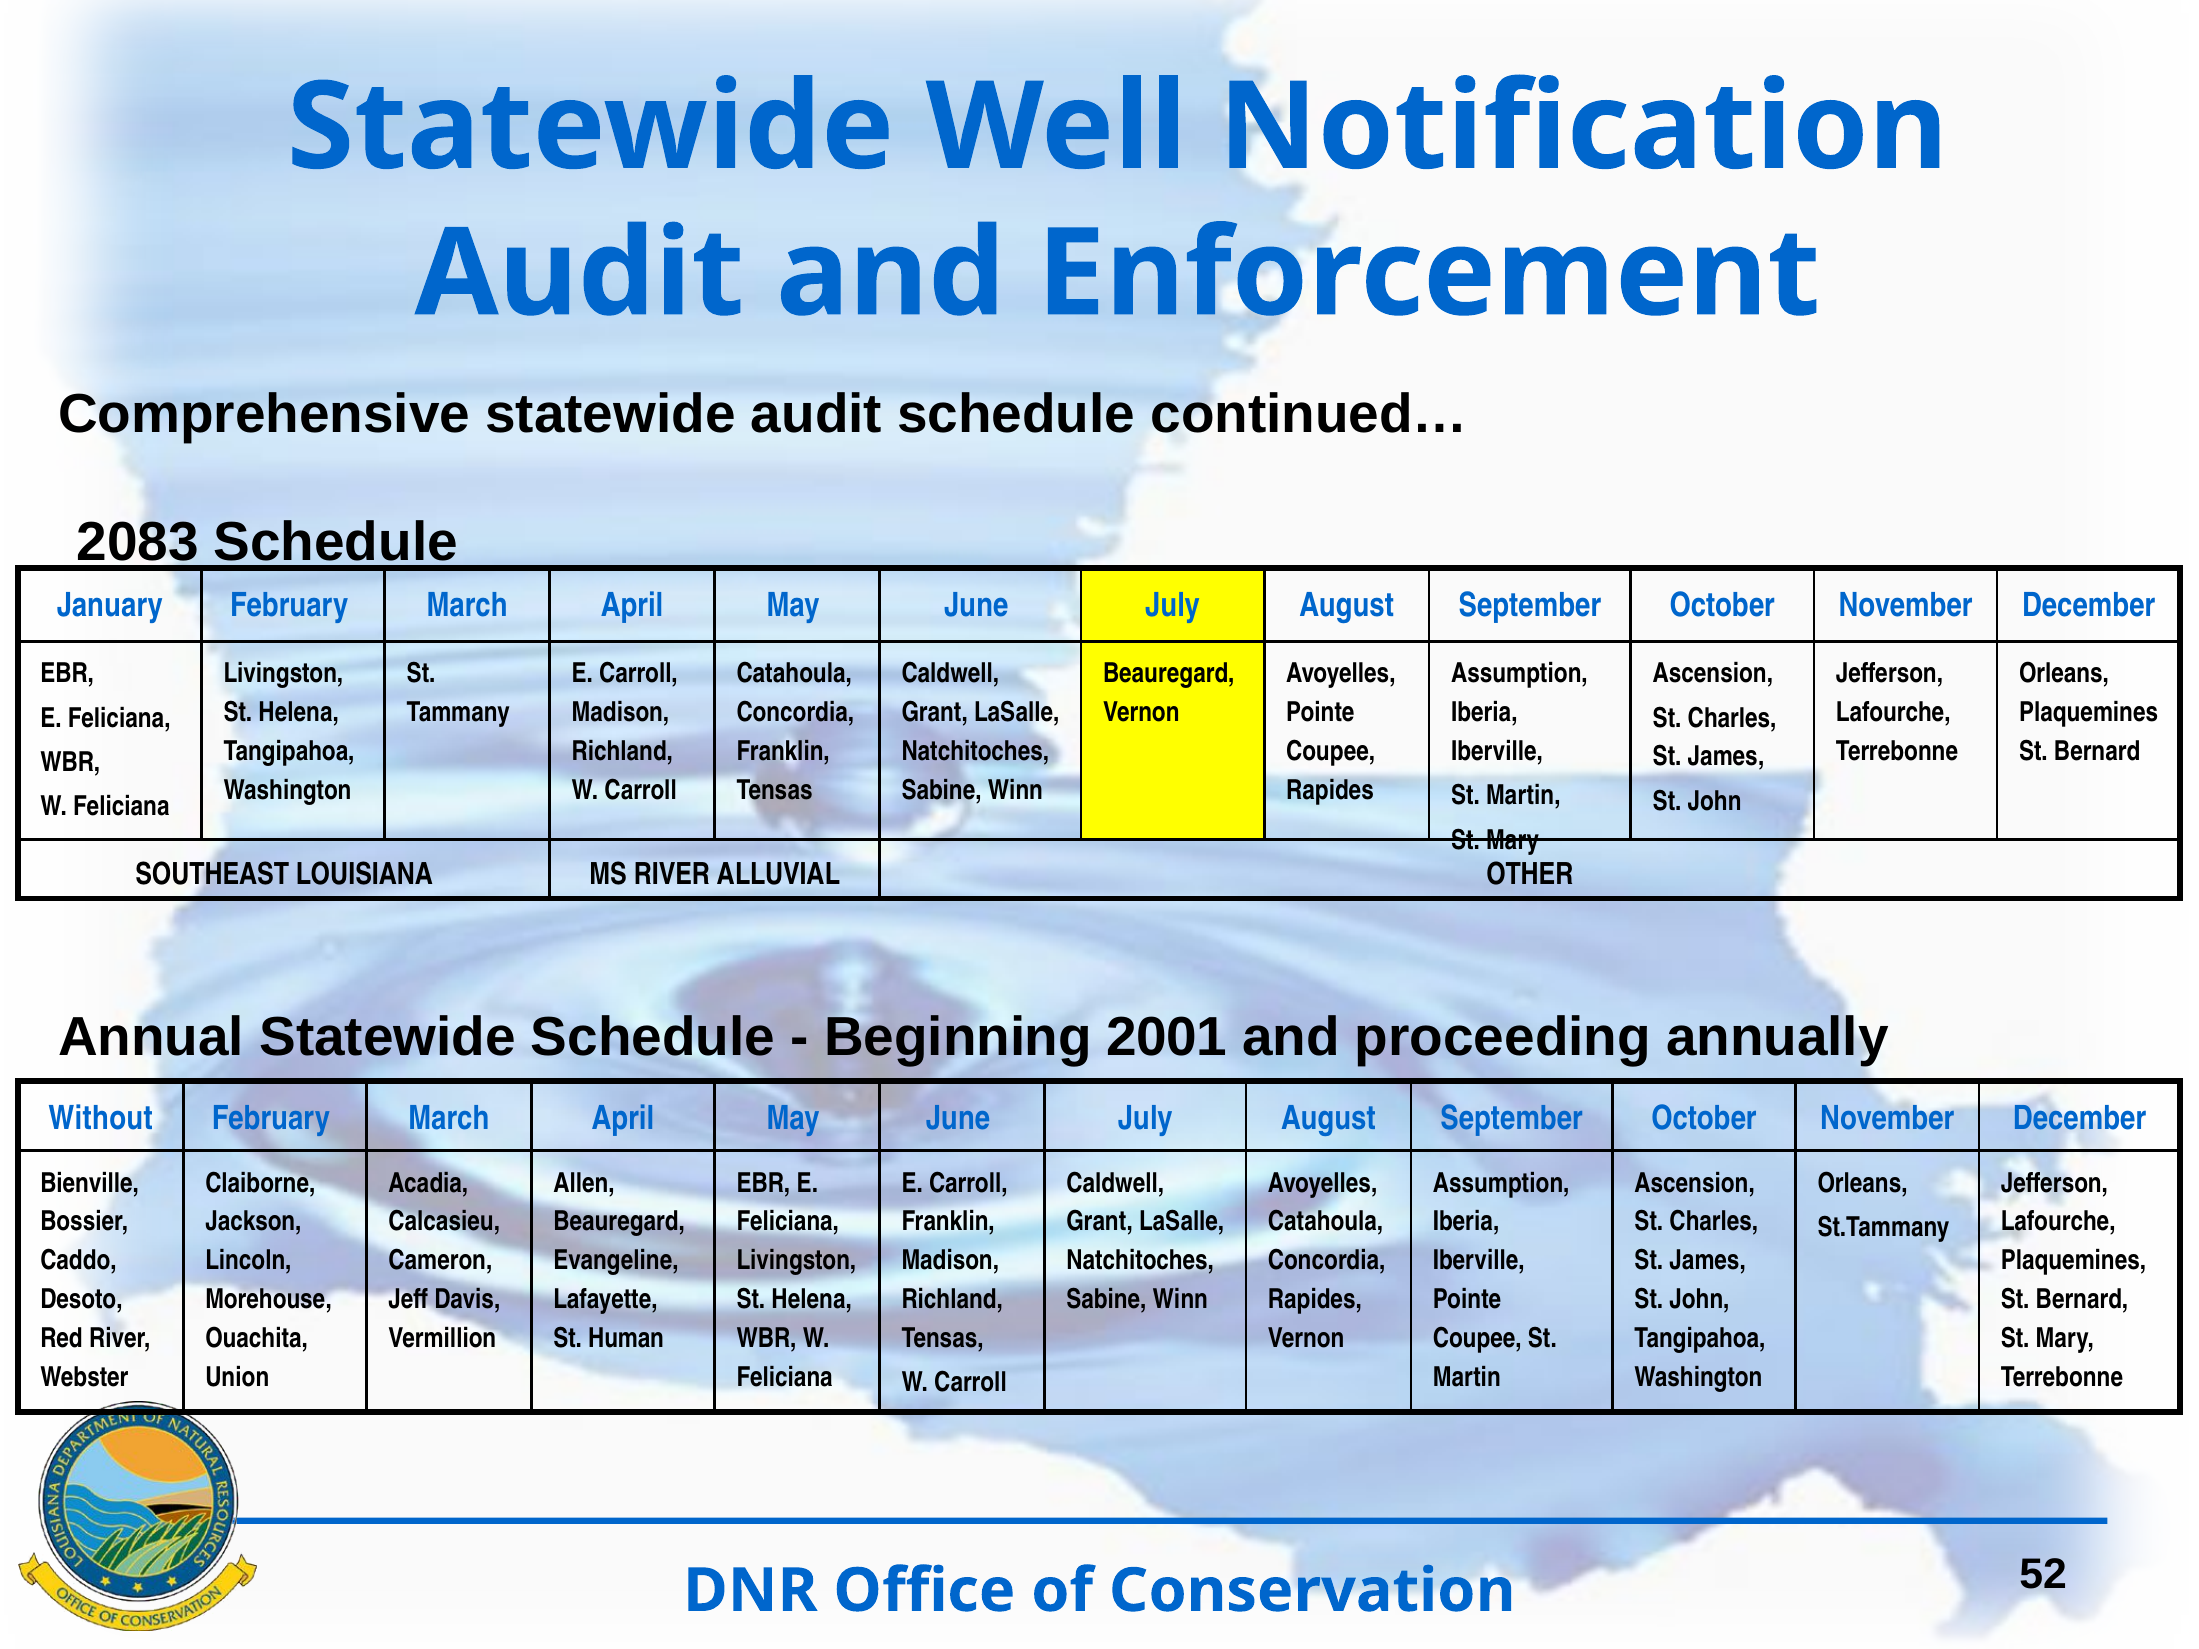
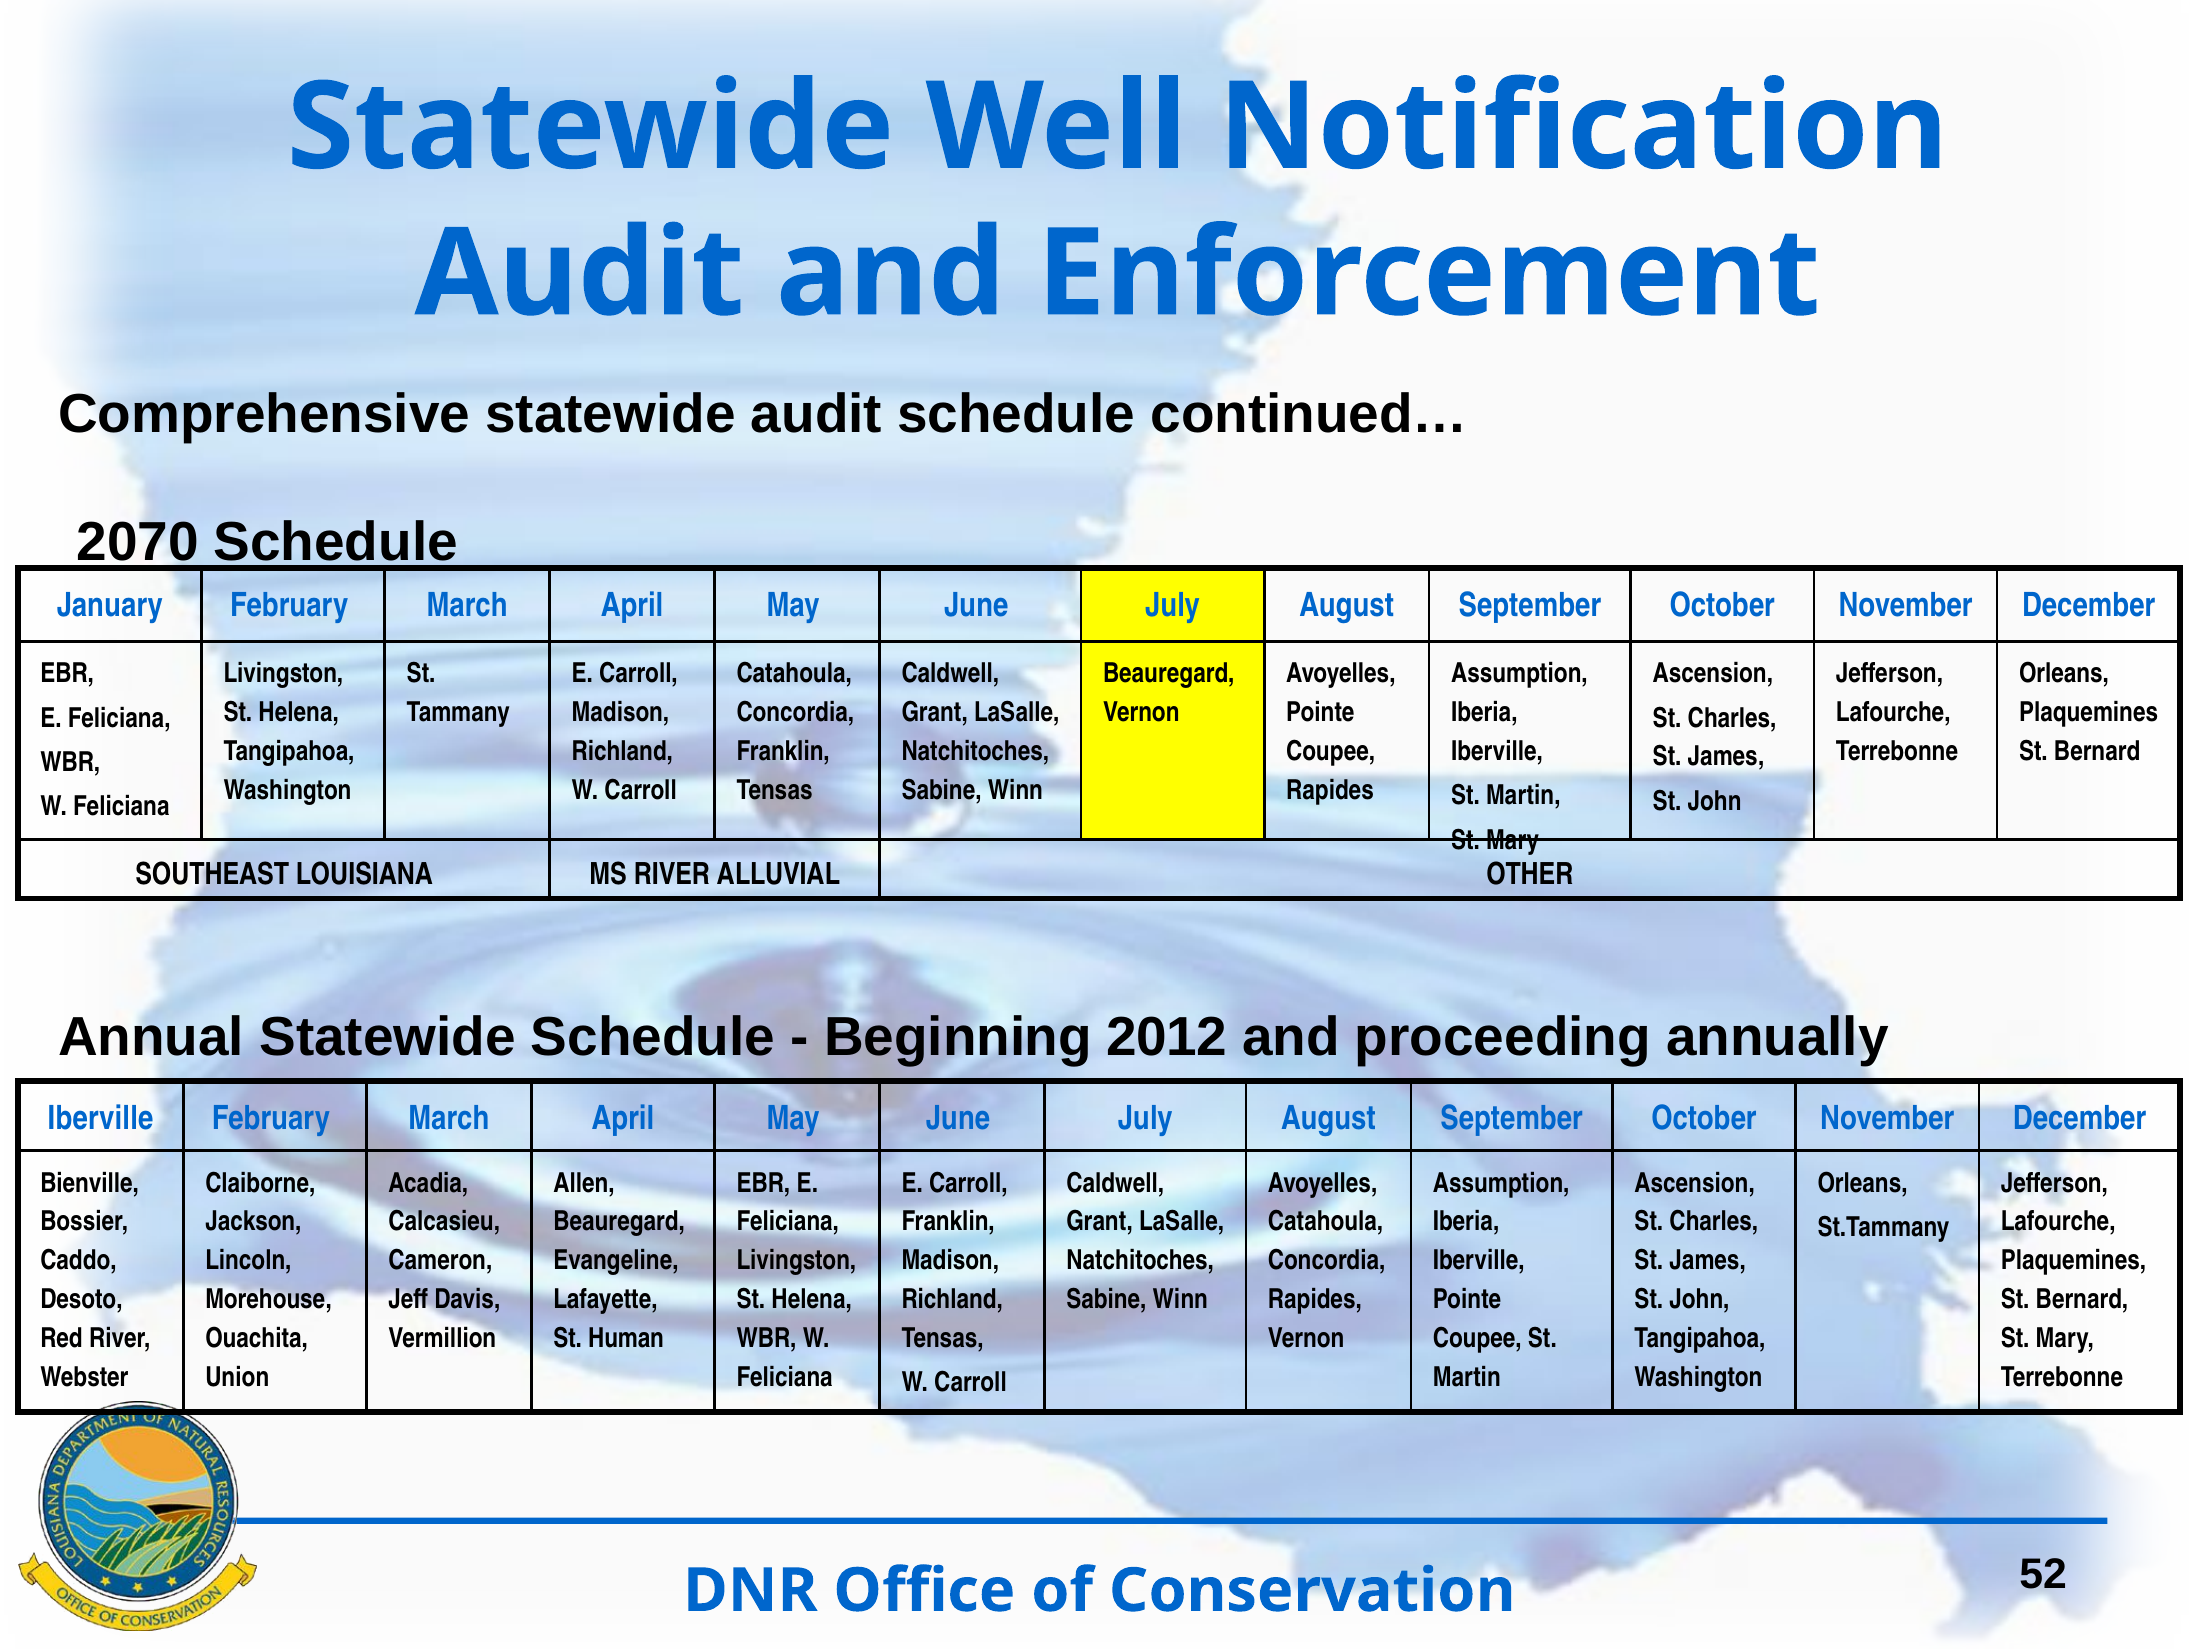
2083: 2083 -> 2070
2001: 2001 -> 2012
Without at (101, 1118): Without -> Iberville
